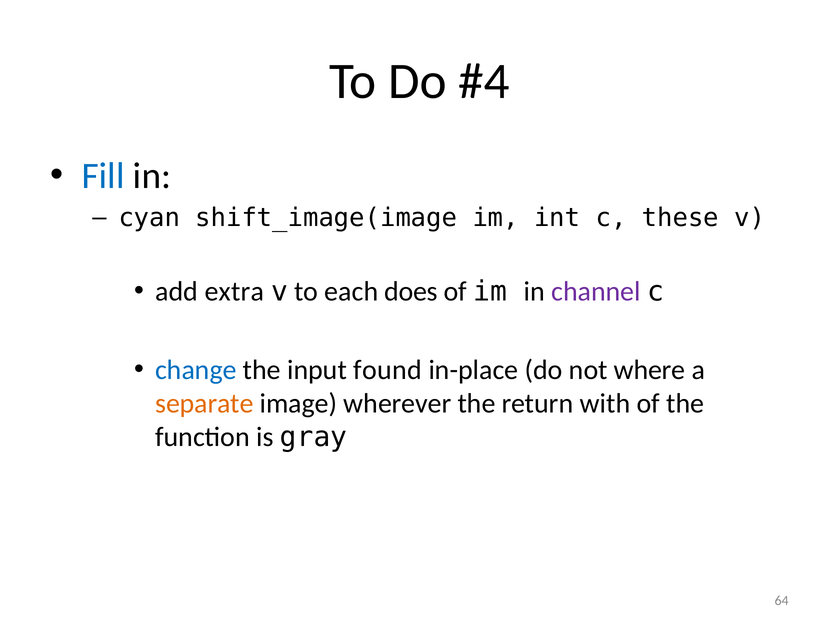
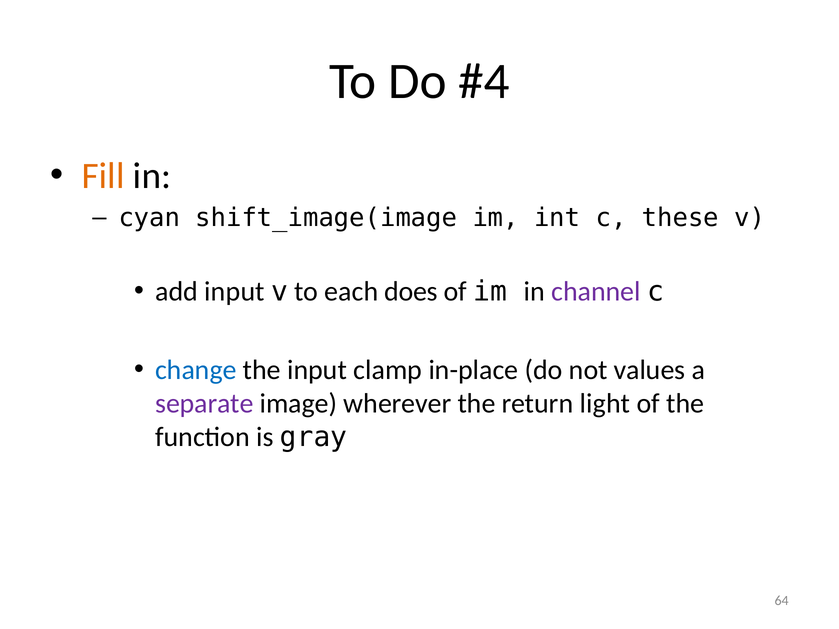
Fill colour: blue -> orange
add extra: extra -> input
found: found -> clamp
where: where -> values
separate colour: orange -> purple
with: with -> light
